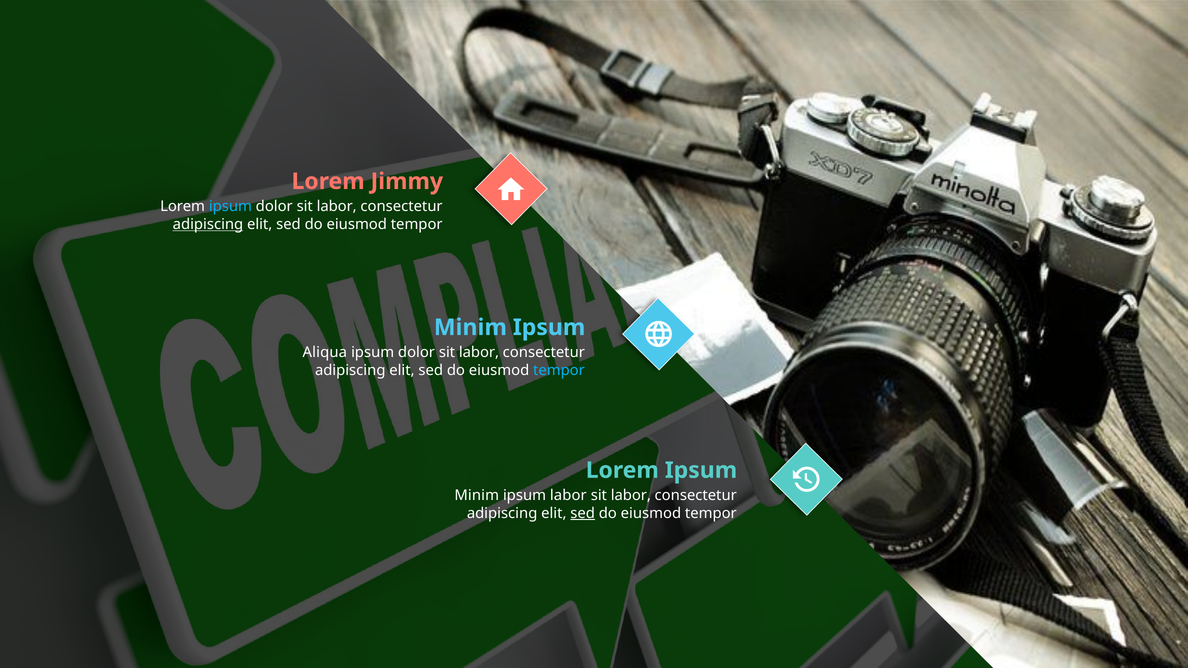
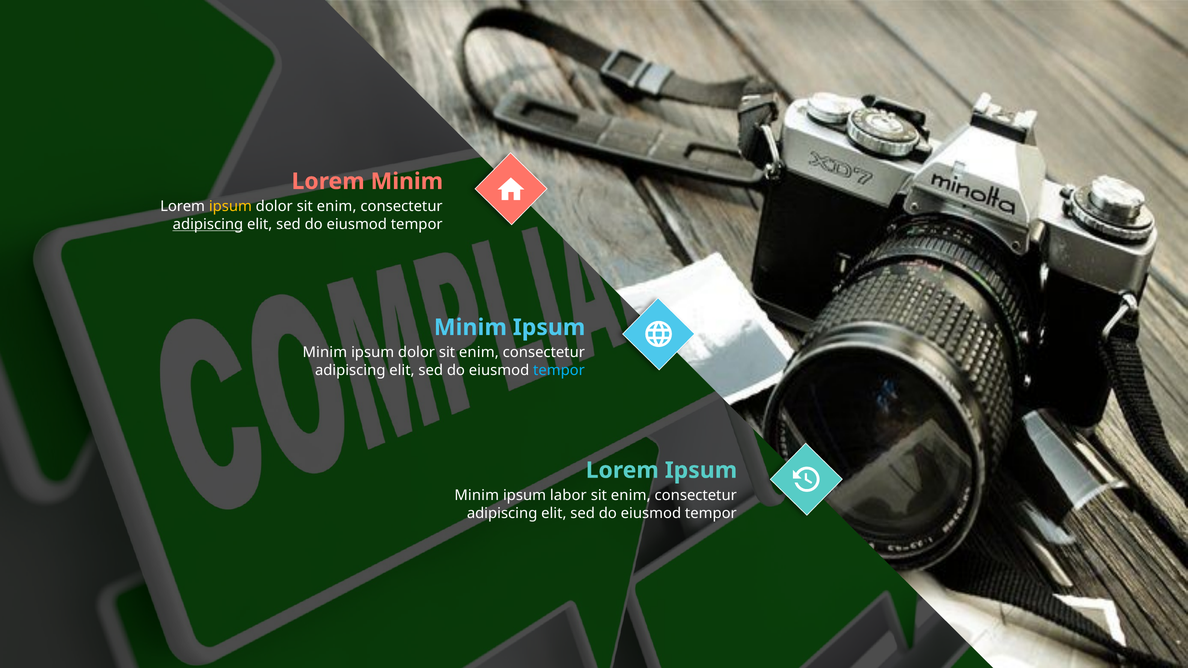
Lorem Jimmy: Jimmy -> Minim
ipsum at (230, 207) colour: light blue -> yellow
labor at (337, 207): labor -> enim
Aliqua at (325, 353): Aliqua -> Minim
labor at (479, 353): labor -> enim
labor at (631, 496): labor -> enim
sed at (583, 513) underline: present -> none
